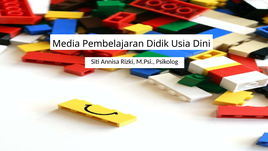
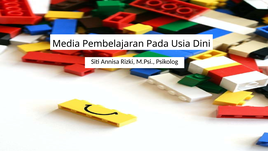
Didik: Didik -> Pada
